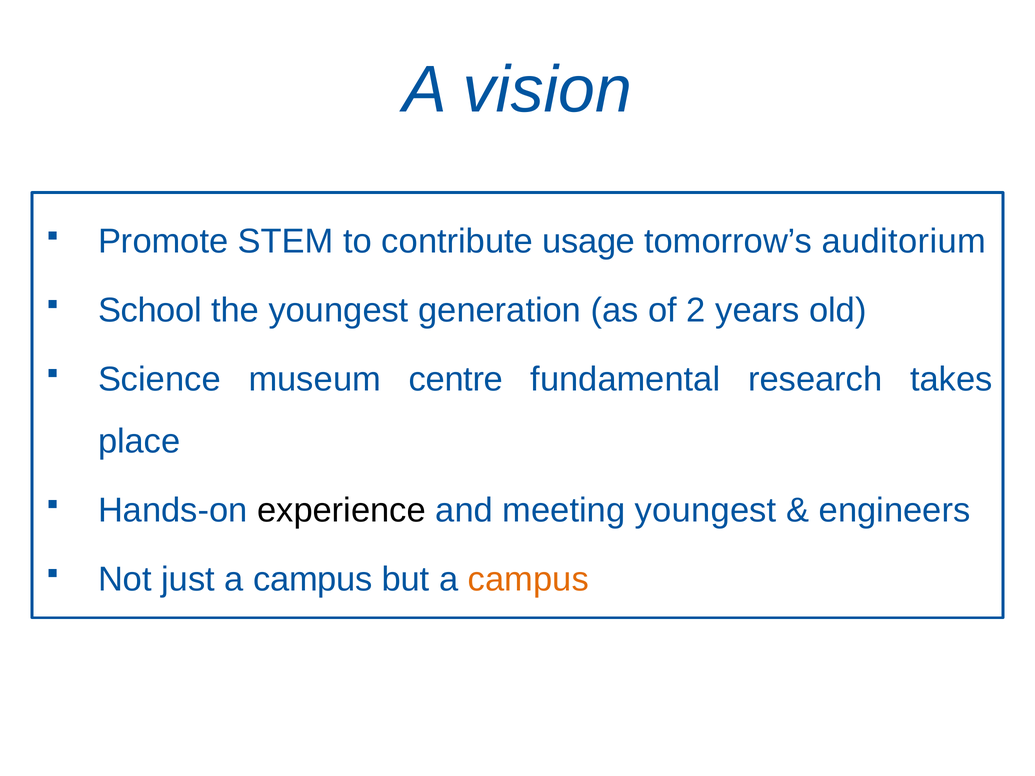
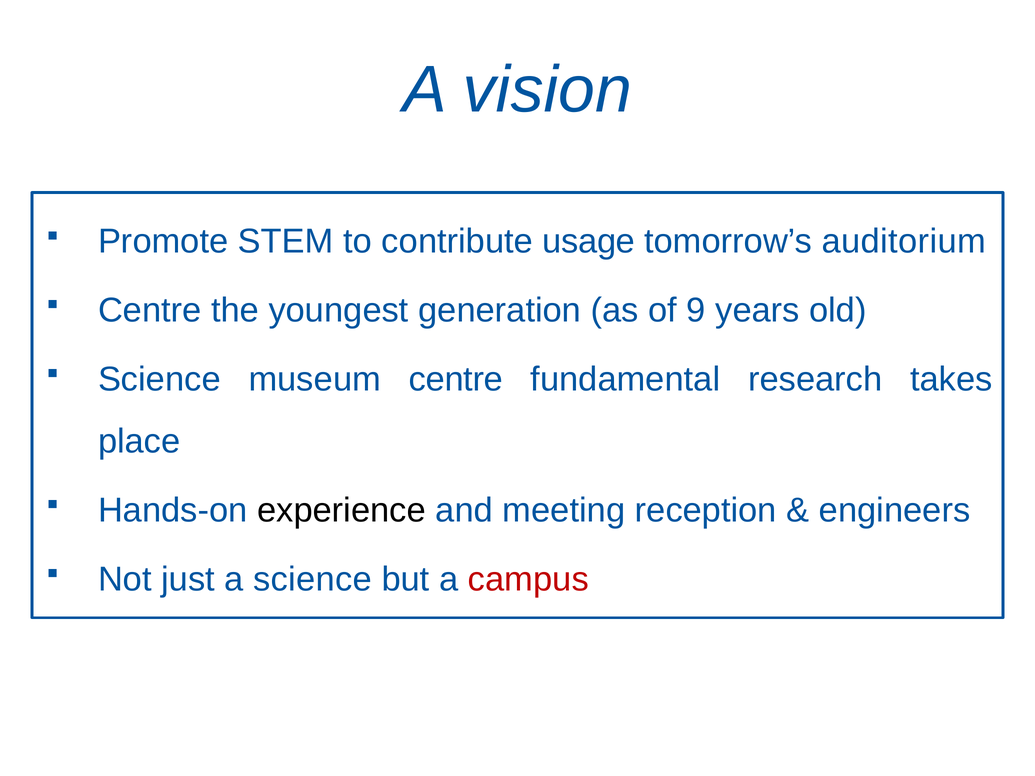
School at (150, 310): School -> Centre
2: 2 -> 9
meeting youngest: youngest -> reception
just a campus: campus -> science
campus at (528, 579) colour: orange -> red
